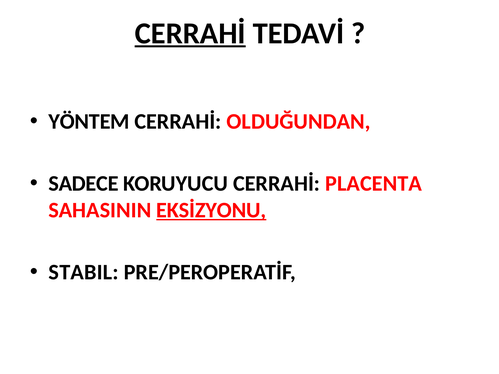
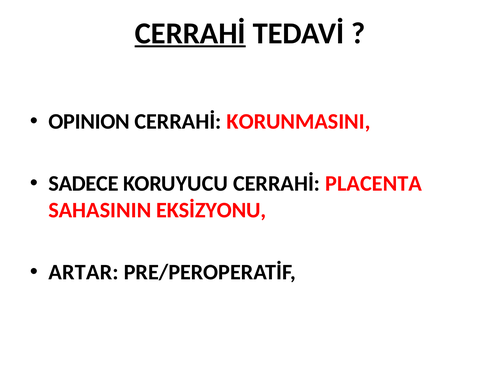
YÖNTEM: YÖNTEM -> OPINION
OLDUĞUNDAN: OLDUĞUNDAN -> KORUNMASINI
EKSİZYONU underline: present -> none
STABIL: STABIL -> ARTAR
